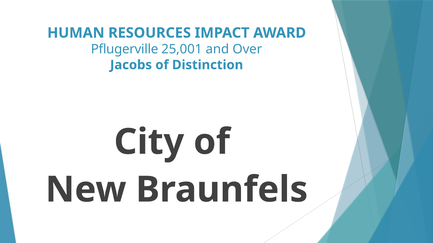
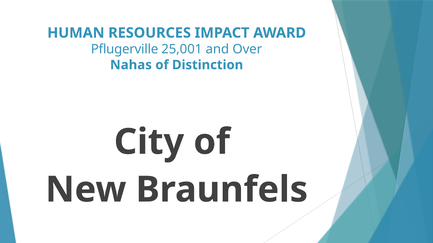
Jacobs: Jacobs -> Nahas
